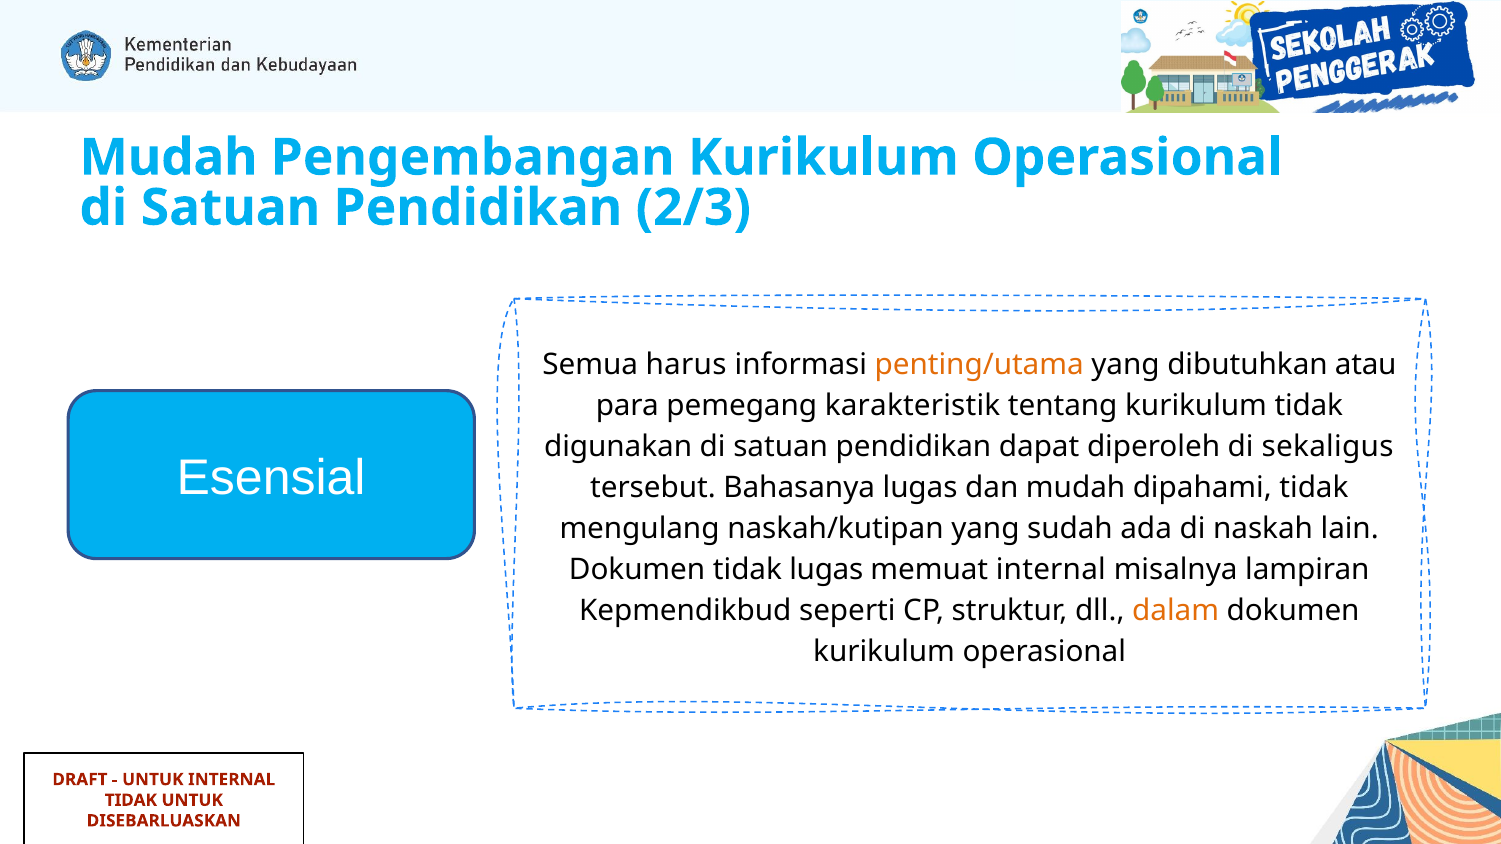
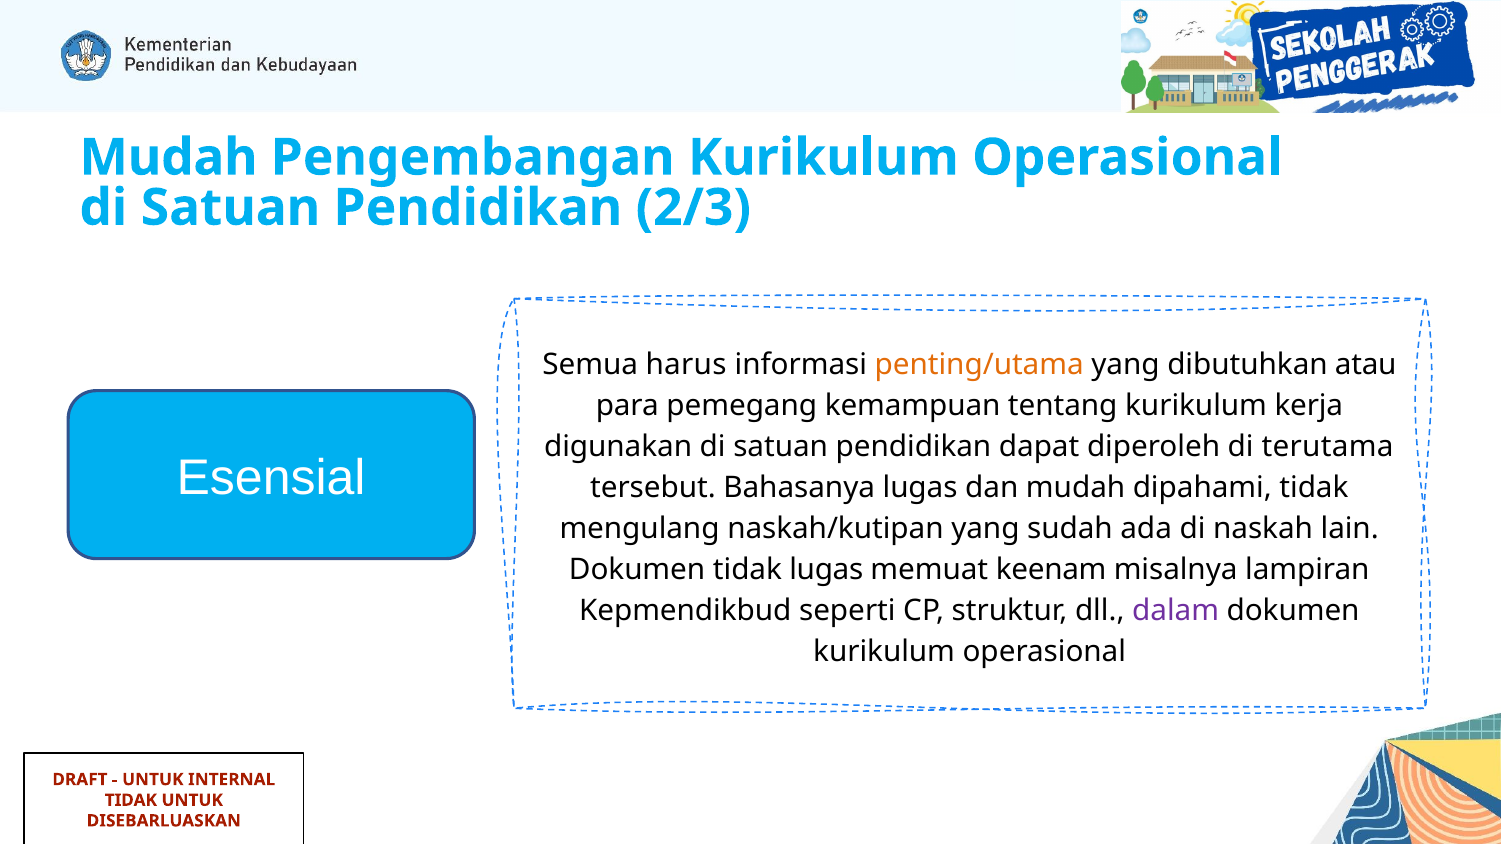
karakteristik: karakteristik -> kemampuan
kurikulum tidak: tidak -> kerja
sekaligus: sekaligus -> terutama
memuat internal: internal -> keenam
dalam colour: orange -> purple
